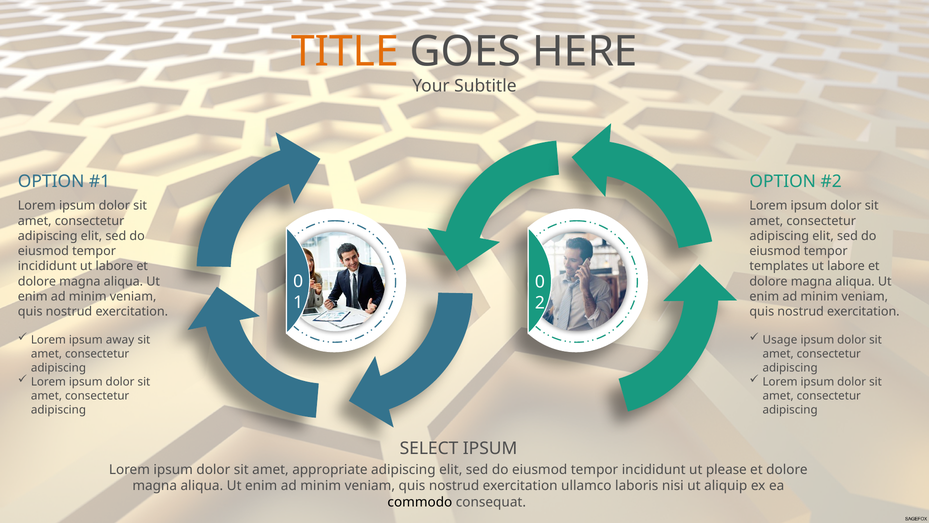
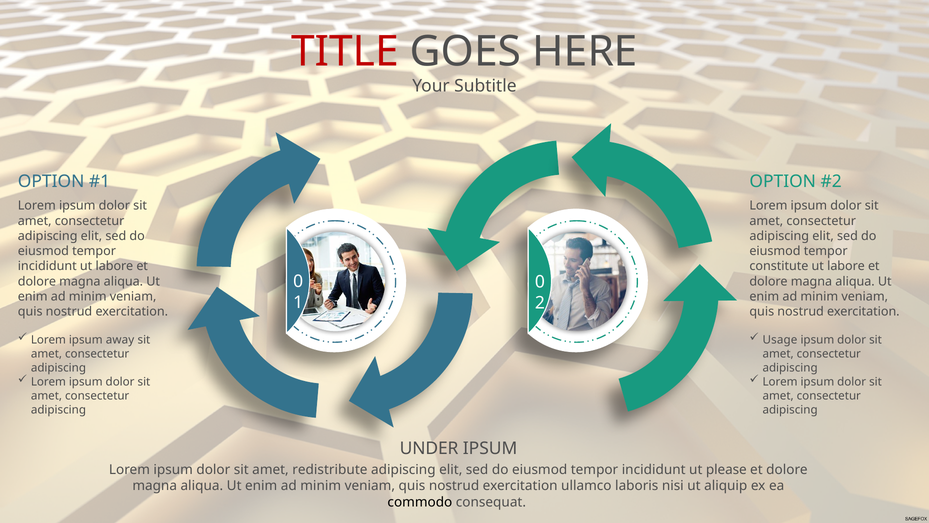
TITLE colour: orange -> red
templates: templates -> constitute
SELECT: SELECT -> UNDER
appropriate: appropriate -> redistribute
